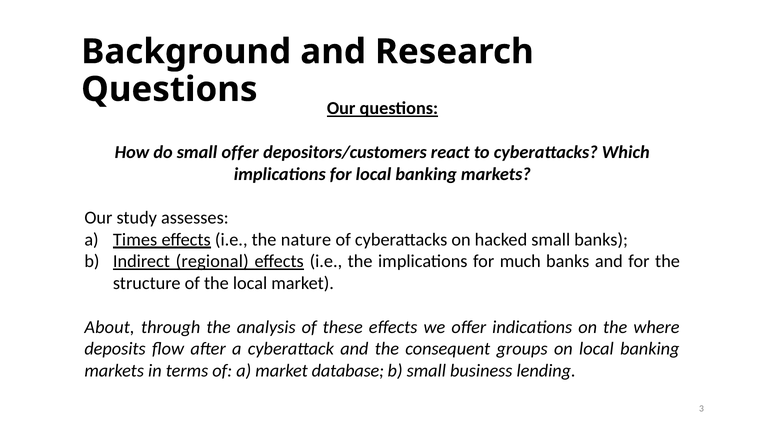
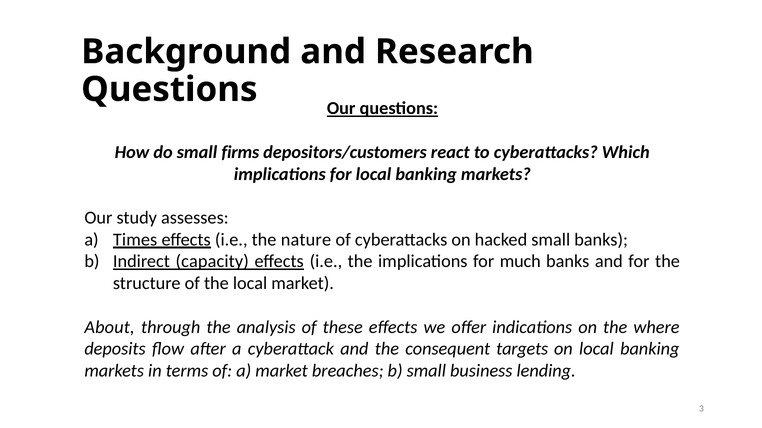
small offer: offer -> firms
regional: regional -> capacity
groups: groups -> targets
database: database -> breaches
